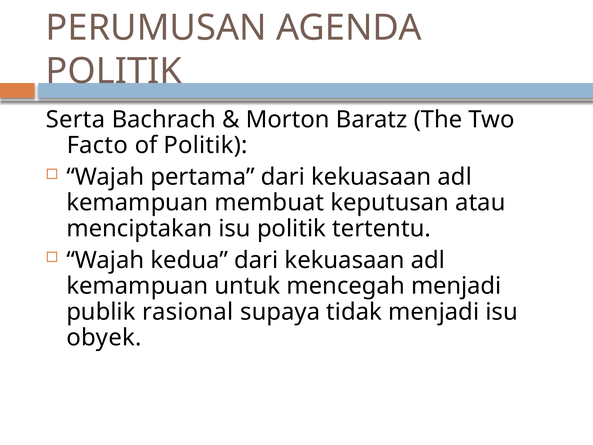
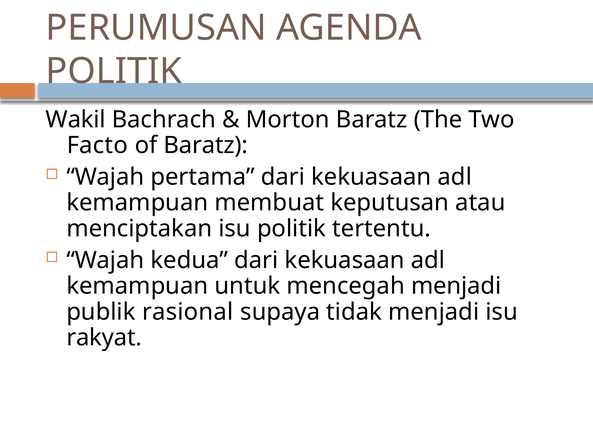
Serta: Serta -> Wakil
of Politik: Politik -> Baratz
obyek: obyek -> rakyat
